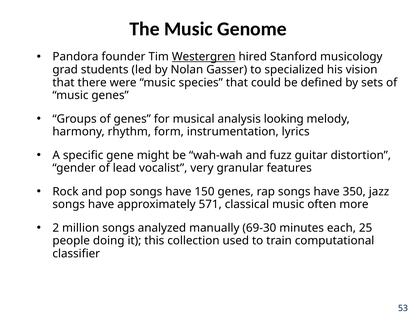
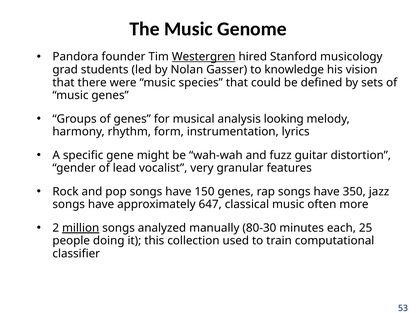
specialized: specialized -> knowledge
571: 571 -> 647
million underline: none -> present
69-30: 69-30 -> 80-30
